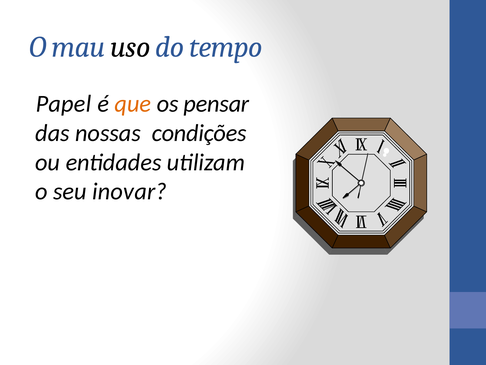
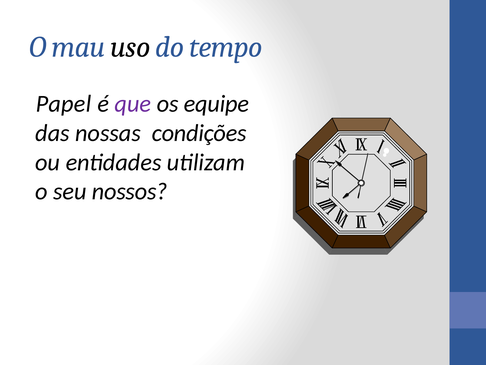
que colour: orange -> purple
pensar: pensar -> equipe
inovar: inovar -> nossos
